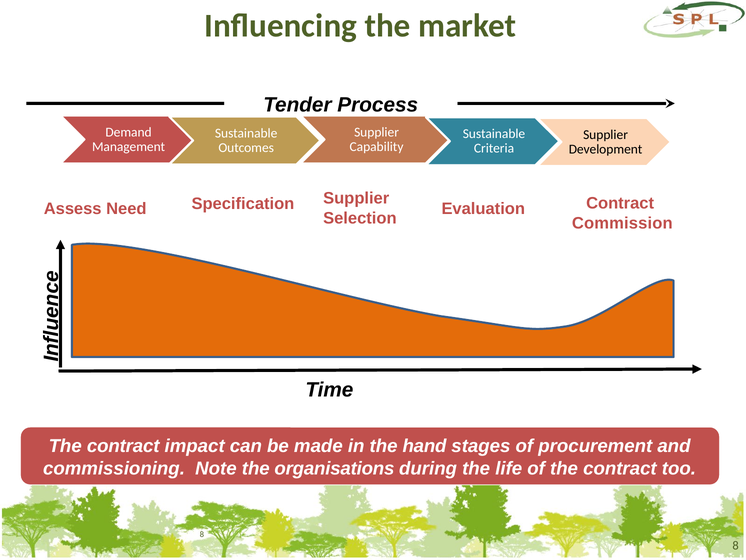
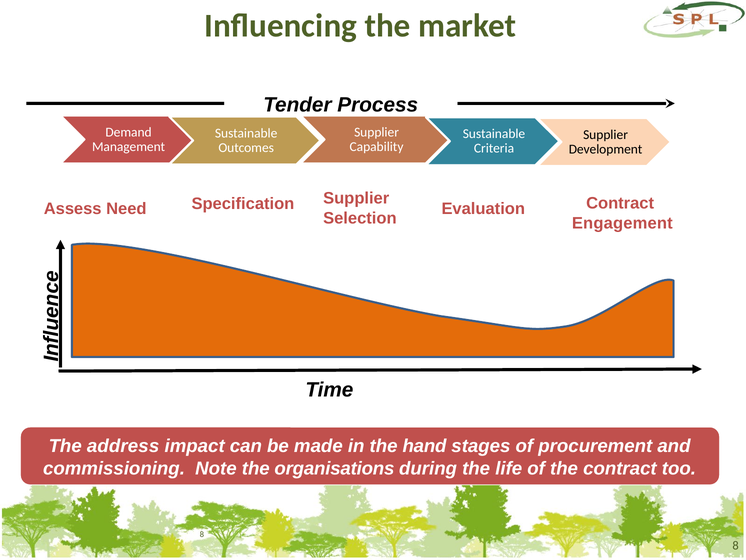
Commission: Commission -> Engagement
contract at (123, 446): contract -> address
